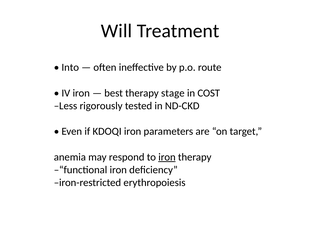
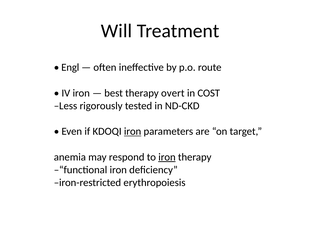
Into: Into -> Engl
stage: stage -> overt
iron at (133, 131) underline: none -> present
